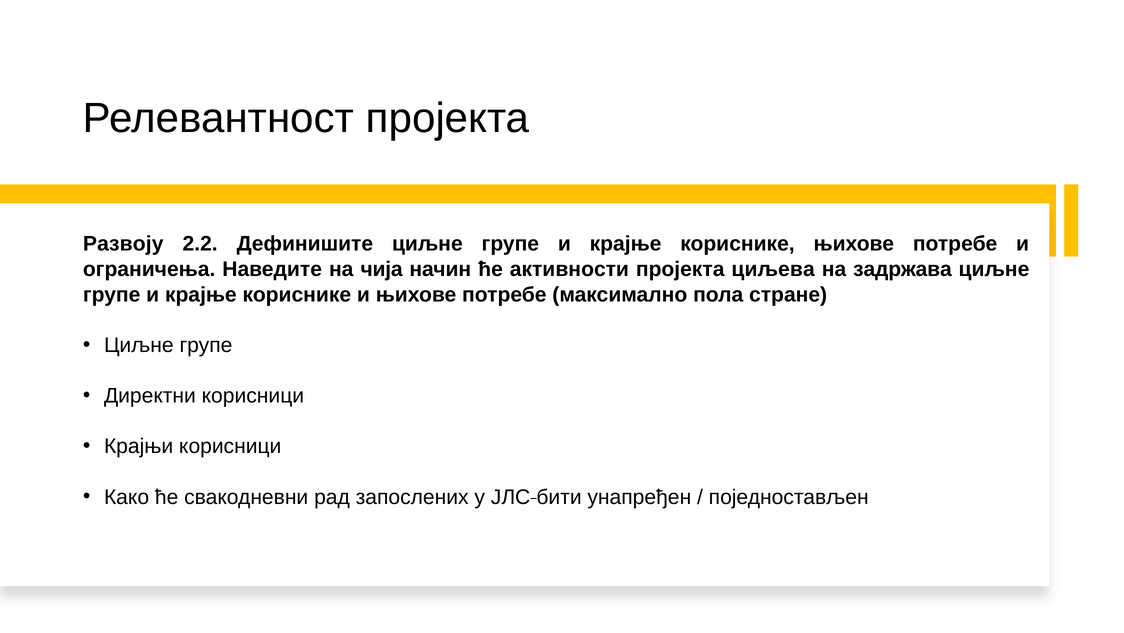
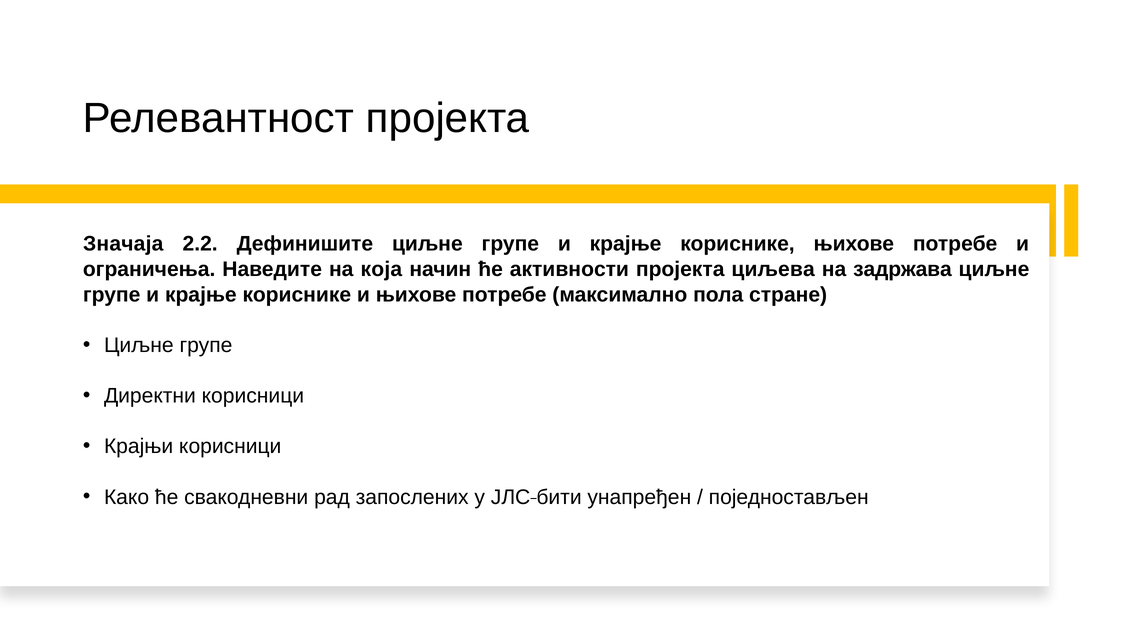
Развоју: Развоју -> Значаја
чија: чија -> која
